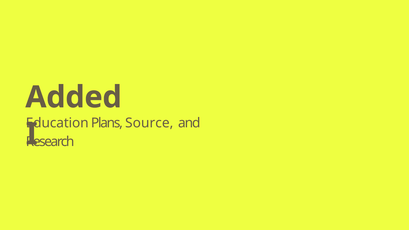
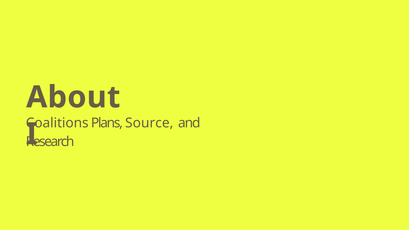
Added: Added -> About
Education: Education -> Coalitions
